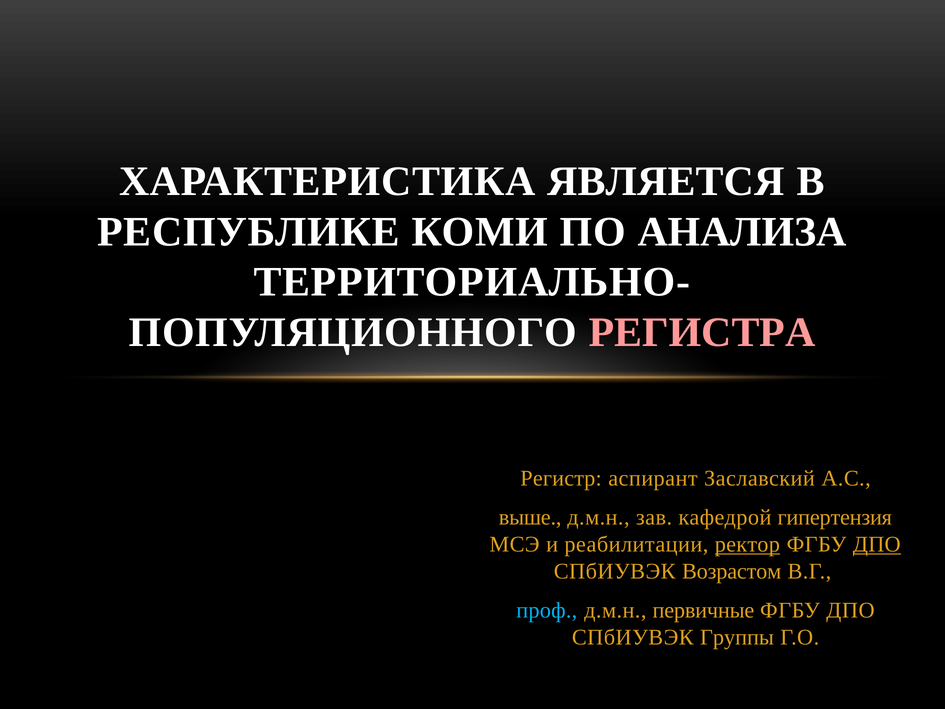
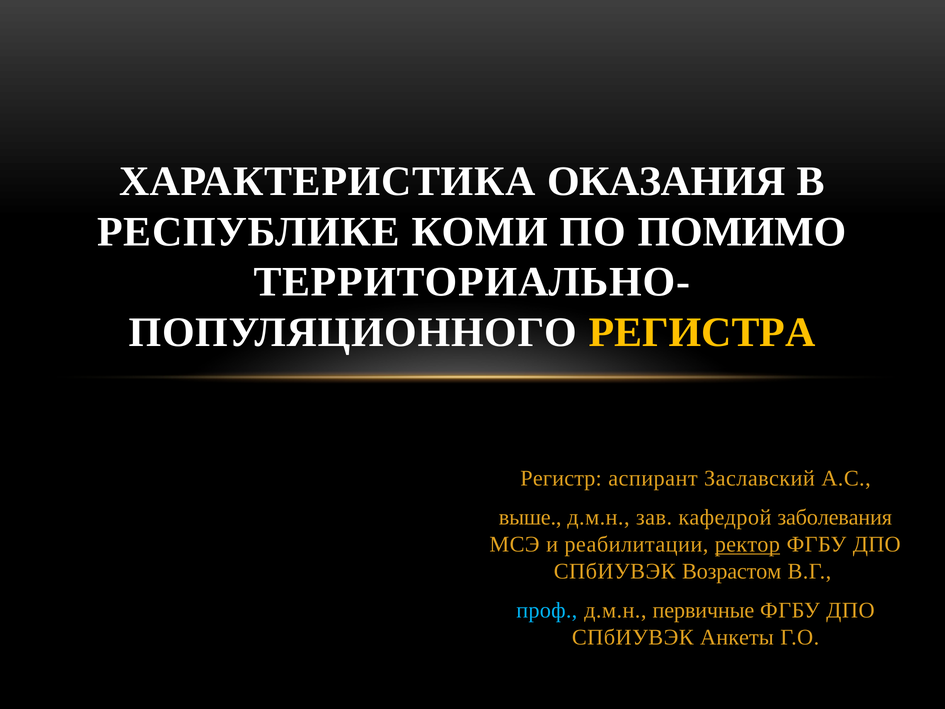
ЯВЛЯЕТСЯ: ЯВЛЯЕТСЯ -> ОКАЗАНИЯ
АНАЛИЗА: АНАЛИЗА -> ПОМИМО
РЕГИСТРА colour: pink -> yellow
гипертензия: гипертензия -> заболевания
ДПО at (877, 544) underline: present -> none
Группы: Группы -> Анкеты
